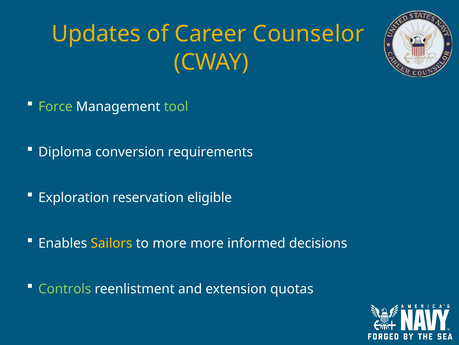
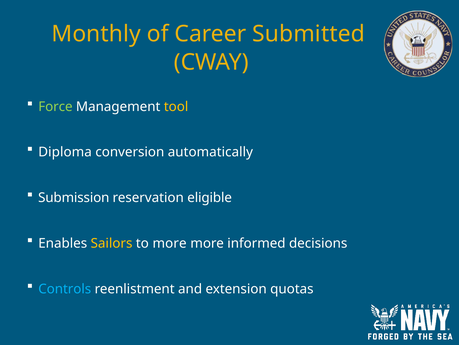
Updates: Updates -> Monthly
Counselor: Counselor -> Submitted
tool colour: light green -> yellow
requirements: requirements -> automatically
Exploration: Exploration -> Submission
Controls colour: light green -> light blue
